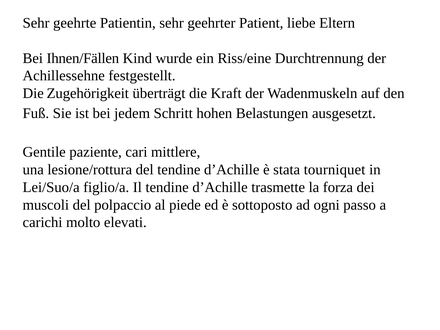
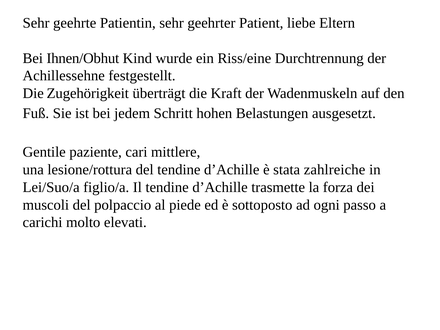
Ihnen/Fällen: Ihnen/Fällen -> Ihnen/Obhut
tourniquet: tourniquet -> zahlreiche
